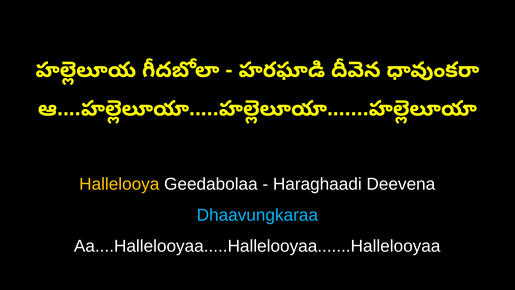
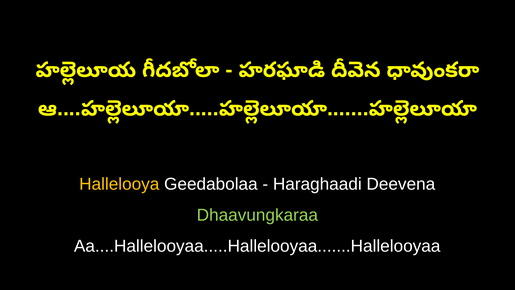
Dhaavungkaraa colour: light blue -> light green
